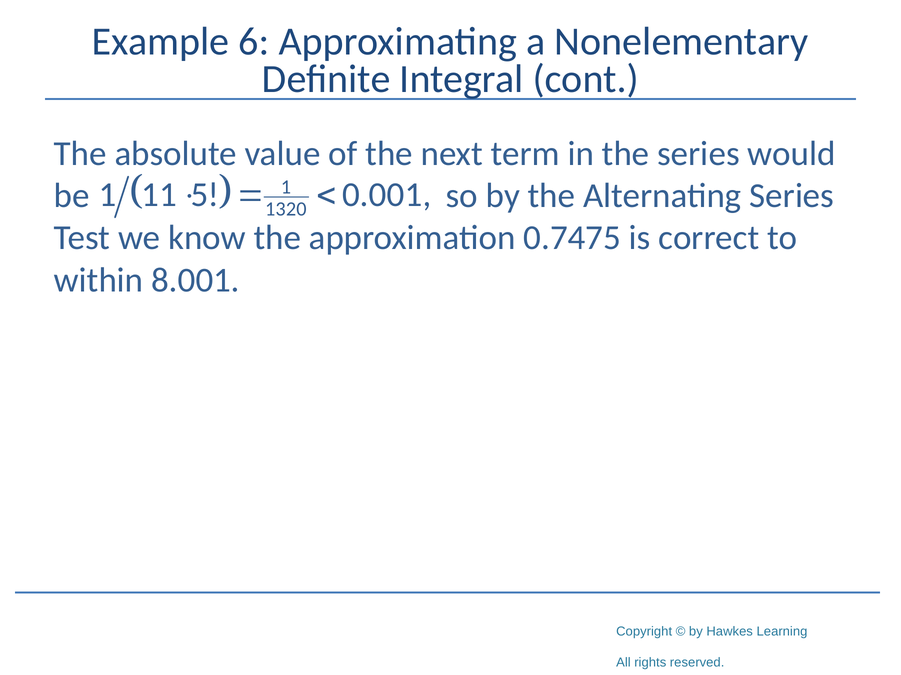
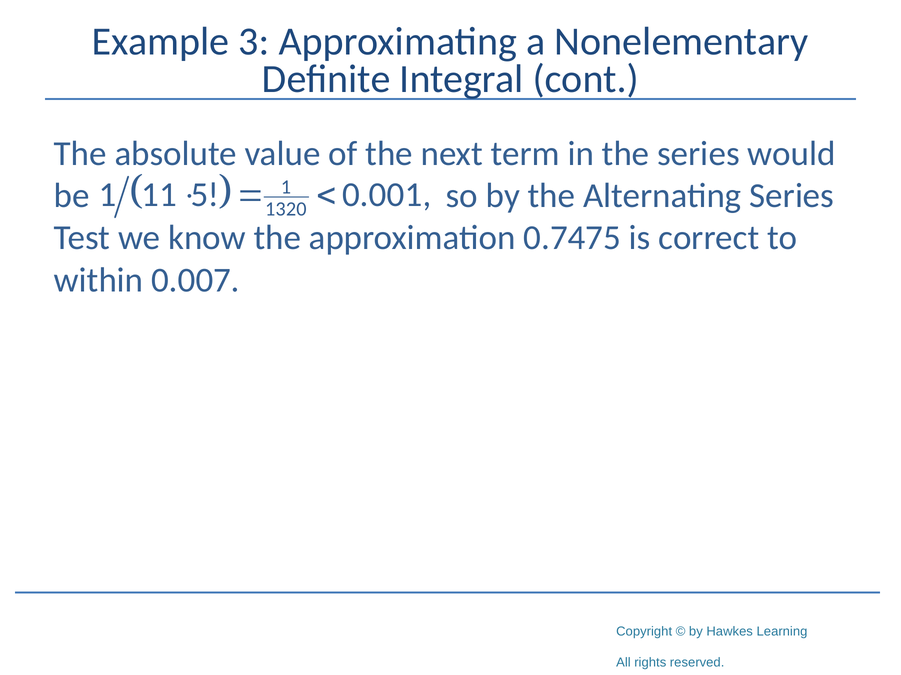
6: 6 -> 3
8.001: 8.001 -> 0.007
